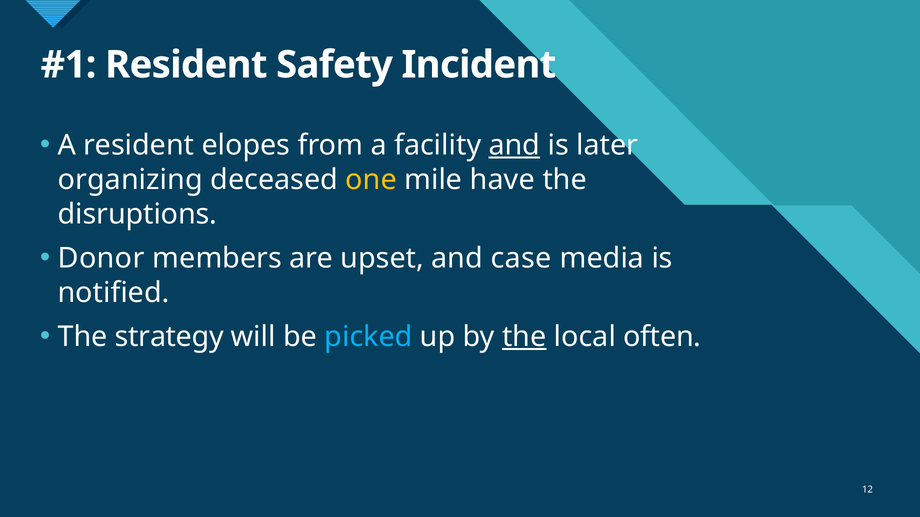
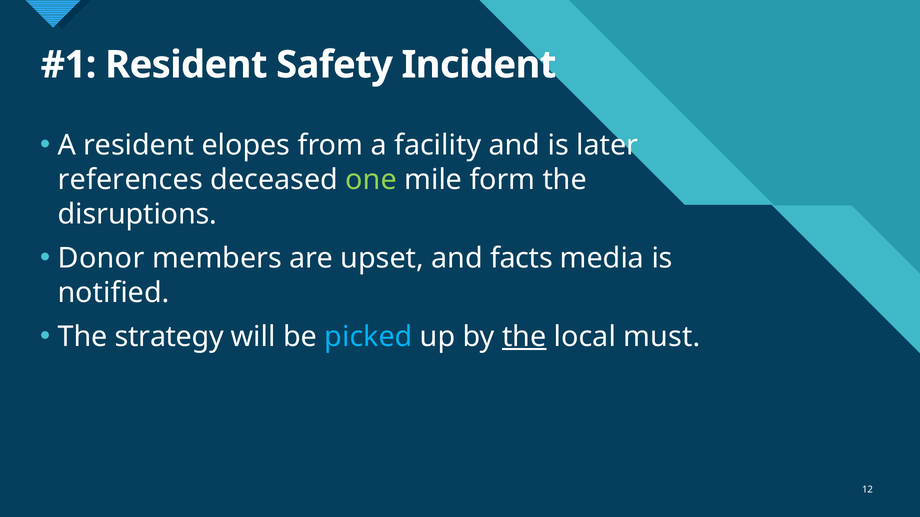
and at (514, 145) underline: present -> none
organizing: organizing -> references
one colour: yellow -> light green
have: have -> form
case: case -> facts
often: often -> must
